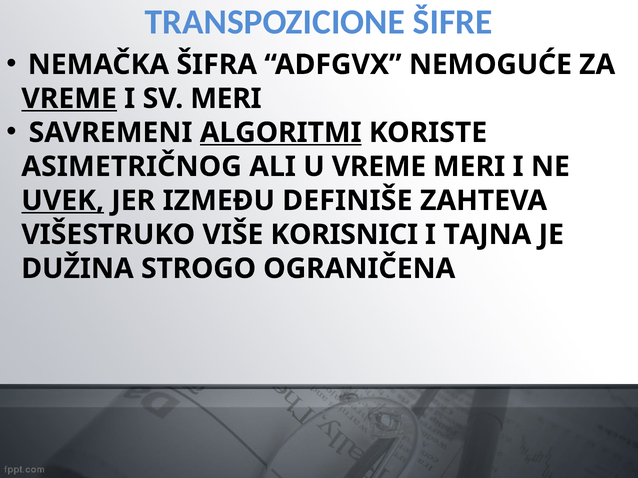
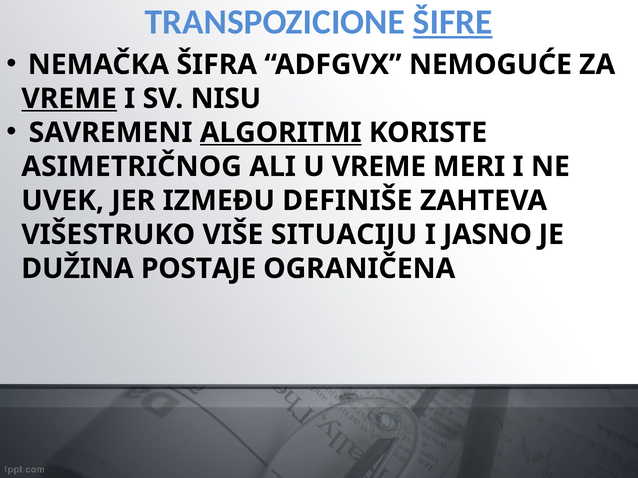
ŠIFRE underline: none -> present
SV MERI: MERI -> NISU
UVEK underline: present -> none
KORISNICI: KORISNICI -> SITUACIJU
TAJNA: TAJNA -> JASNO
STROGO: STROGO -> POSTAJE
